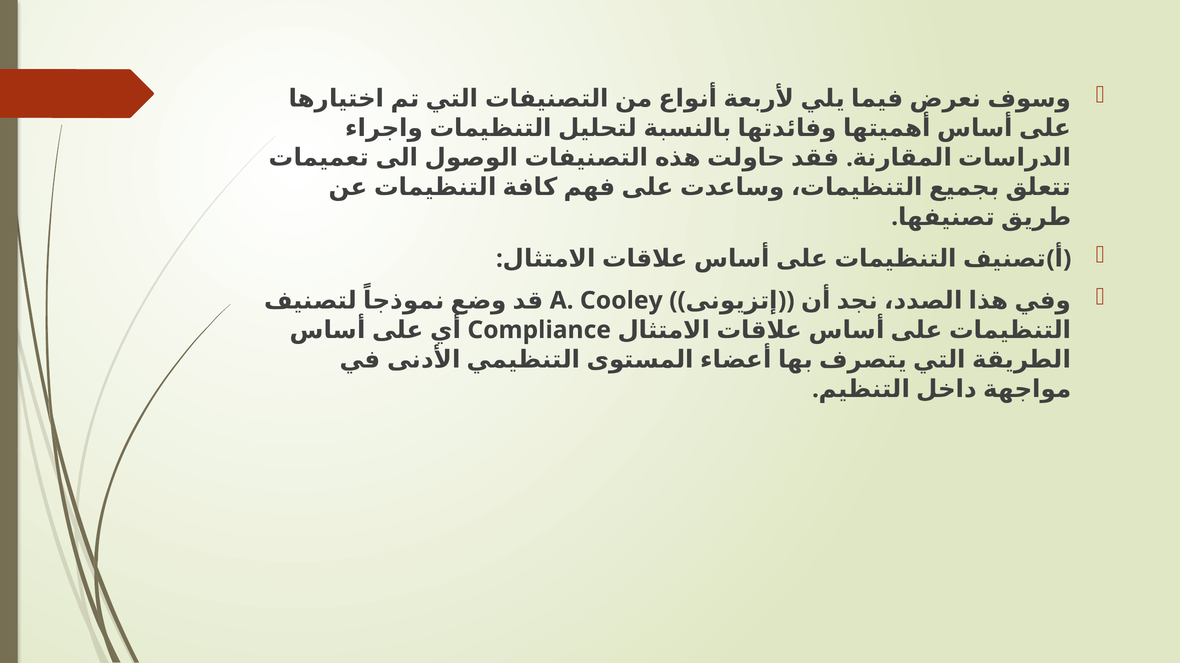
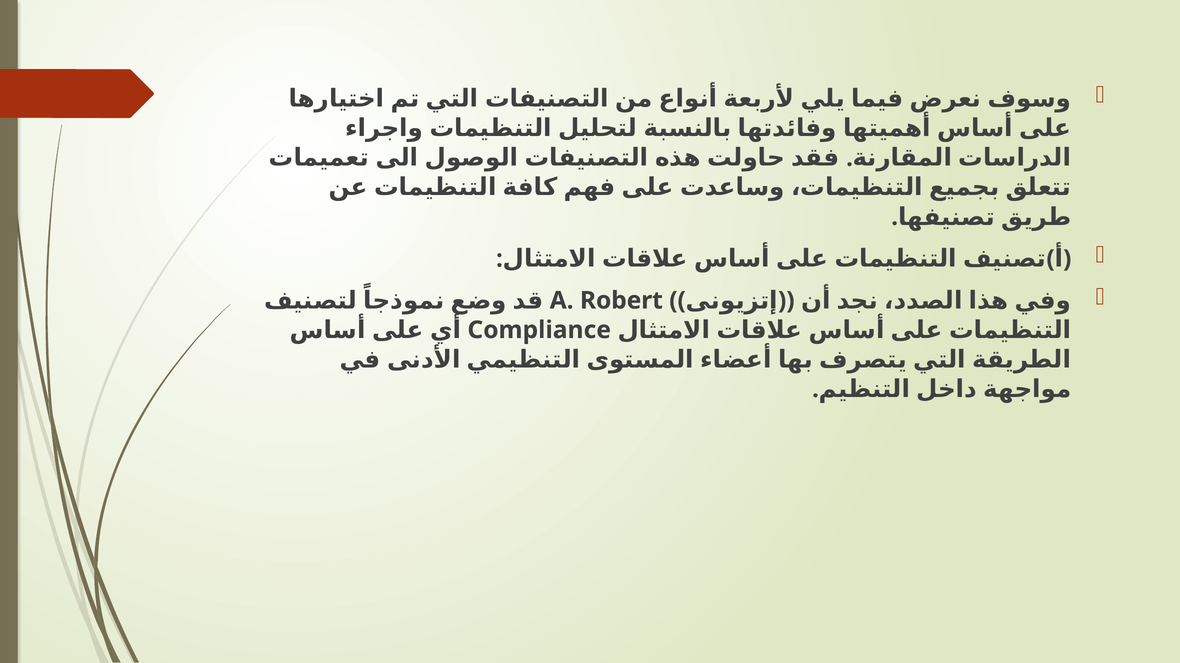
Cooley: Cooley -> Robert
